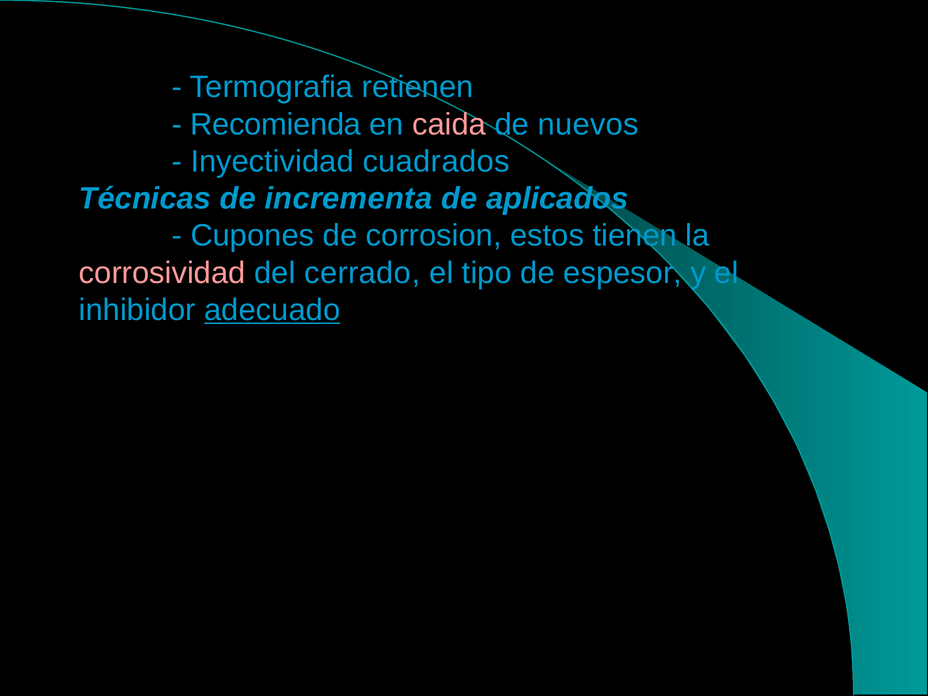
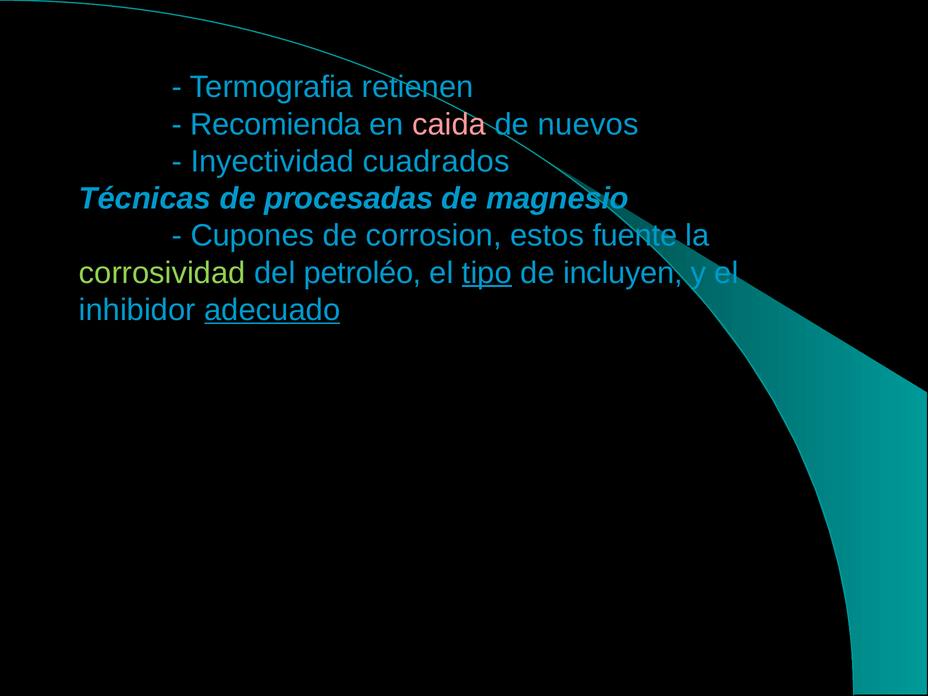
incrementa: incrementa -> procesadas
aplicados: aplicados -> magnesio
tienen: tienen -> fuente
corrosividad colour: pink -> light green
cerrado: cerrado -> petroléo
tipo underline: none -> present
espesor: espesor -> incluyen
